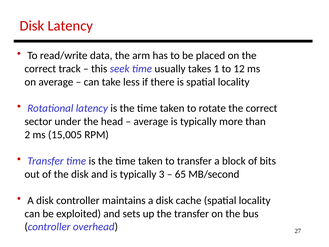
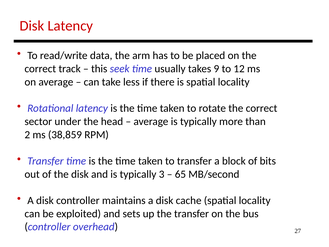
1: 1 -> 9
15,005: 15,005 -> 38,859
